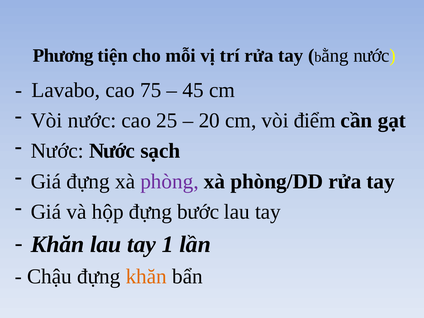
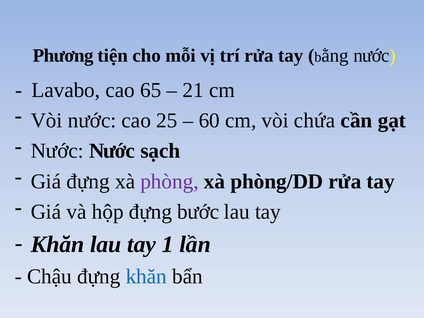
75: 75 -> 65
45: 45 -> 21
20: 20 -> 60
điểm: điểm -> chứa
khăn at (146, 276) colour: orange -> blue
